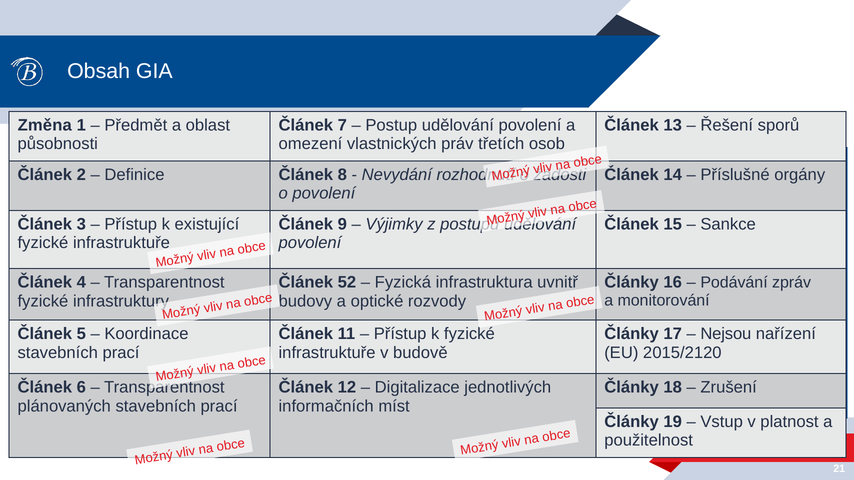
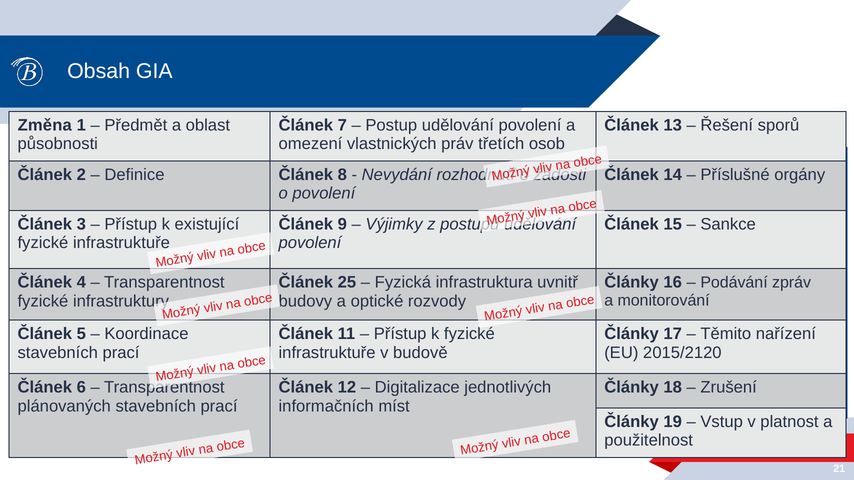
52: 52 -> 25
Nejsou: Nejsou -> Těmito
